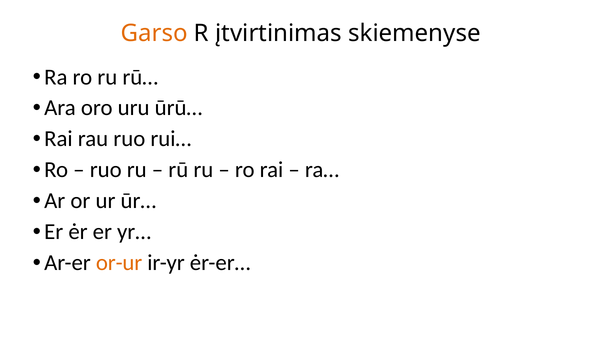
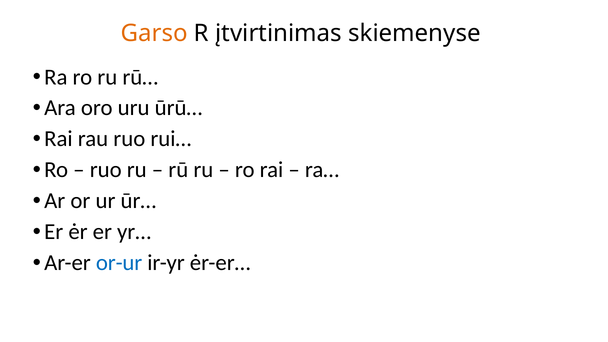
or-ur colour: orange -> blue
